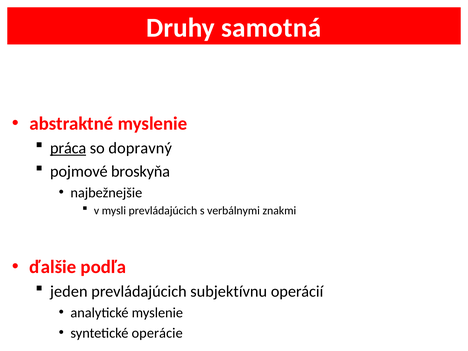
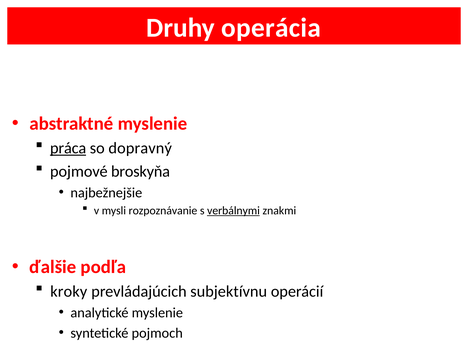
samotná: samotná -> operácia
mysli prevládajúcich: prevládajúcich -> rozpoznávanie
verbálnymi underline: none -> present
jeden: jeden -> kroky
operácie: operácie -> pojmoch
